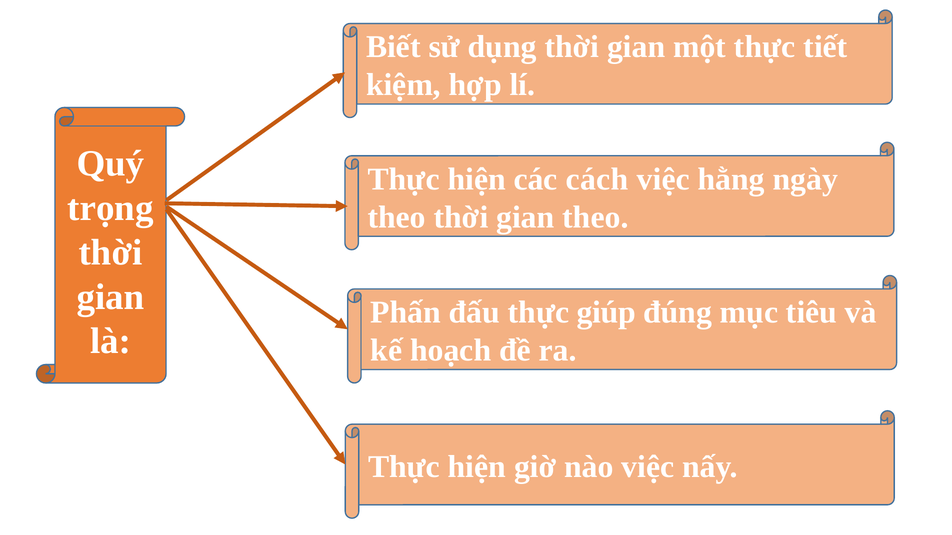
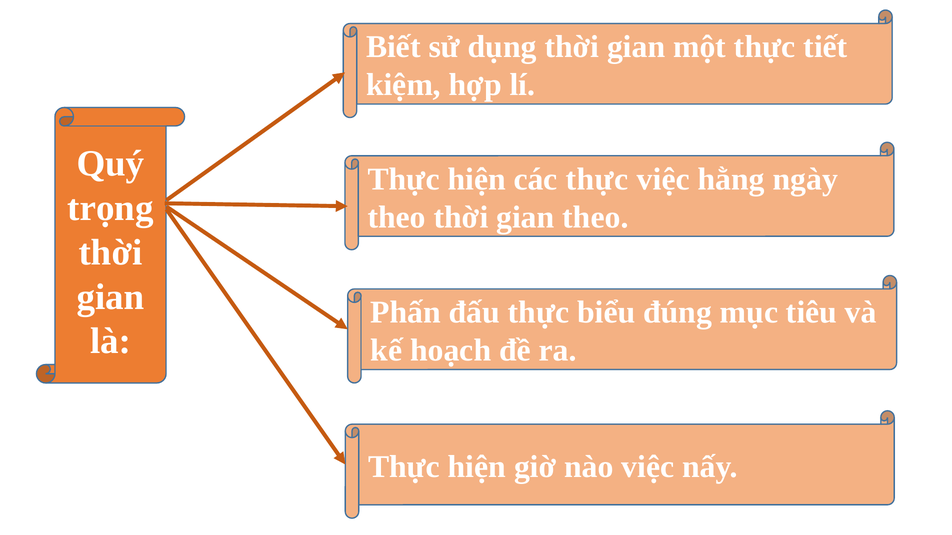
các cách: cách -> thực
giúp: giúp -> biểu
